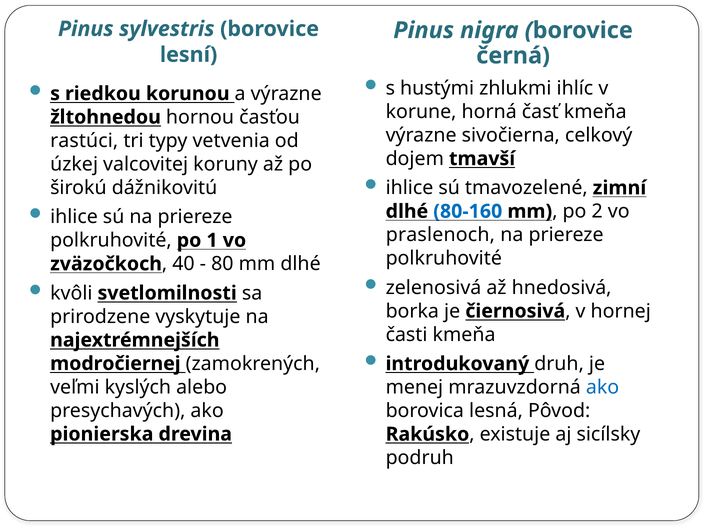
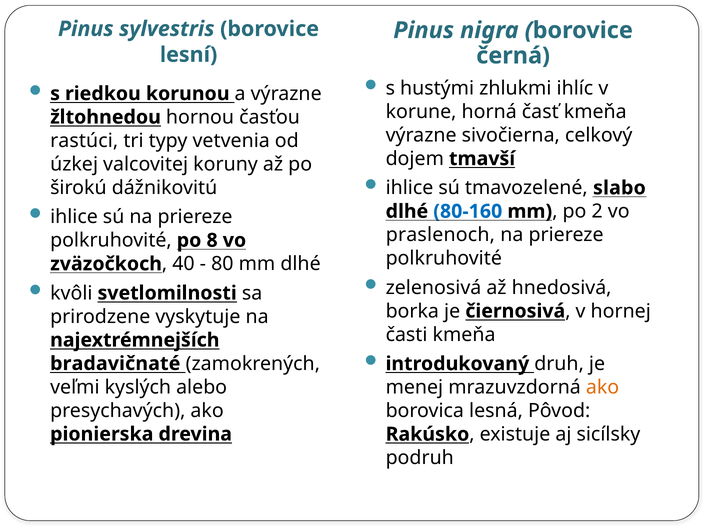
zimní: zimní -> slabo
1: 1 -> 8
modročiernej: modročiernej -> bradavičnaté
ako at (603, 387) colour: blue -> orange
